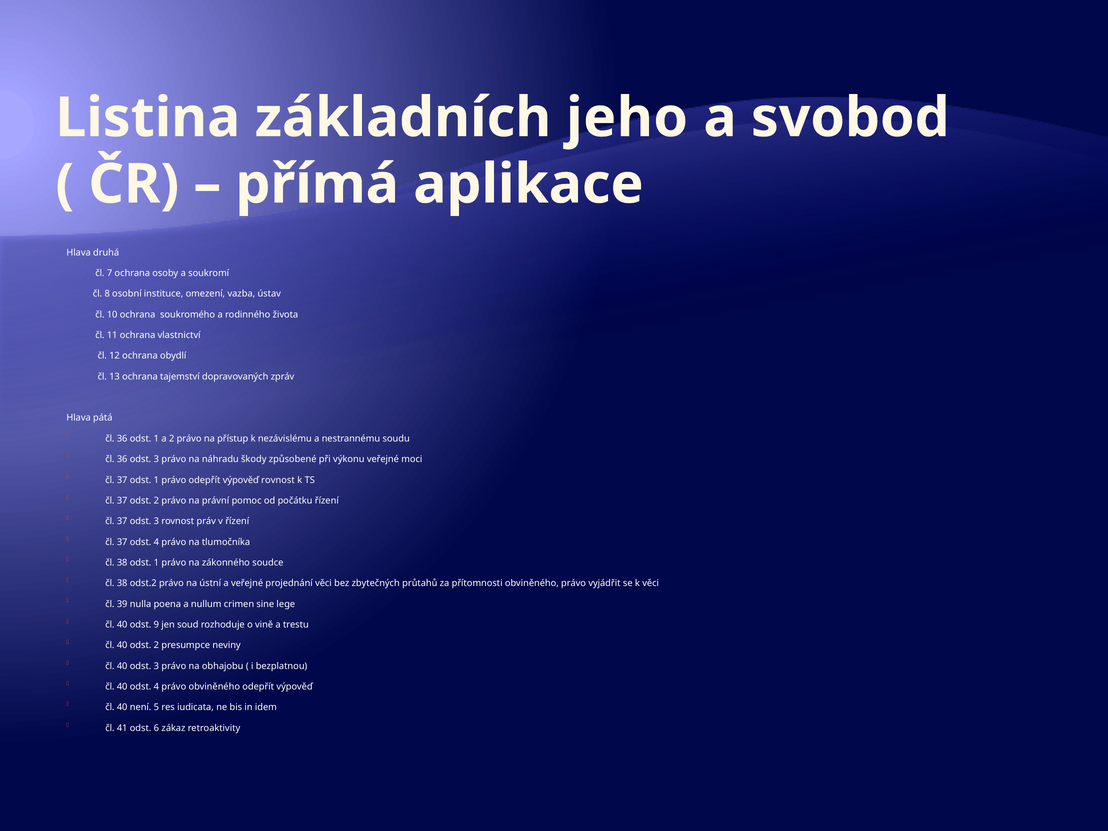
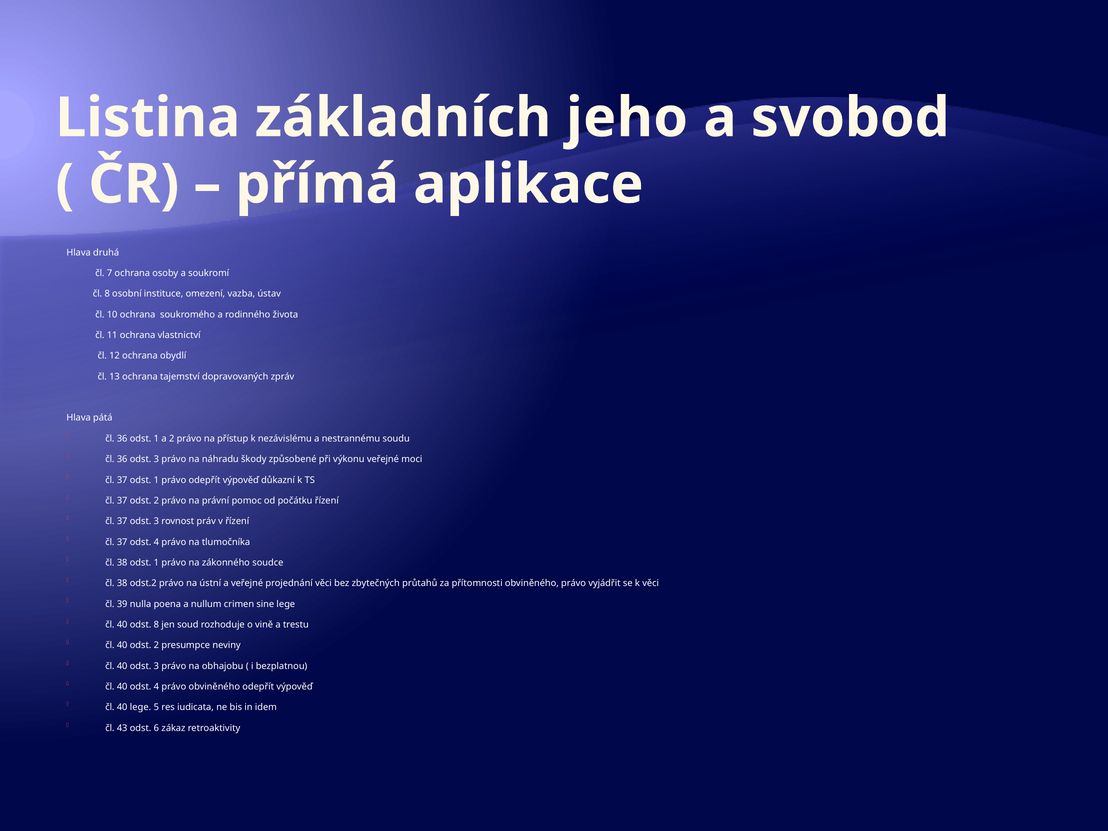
výpověď rovnost: rovnost -> důkazní
odst 9: 9 -> 8
40 není: není -> lege
41: 41 -> 43
